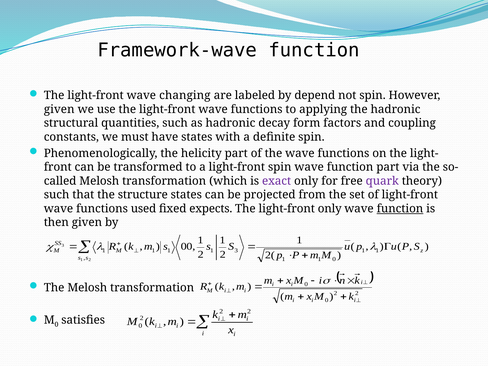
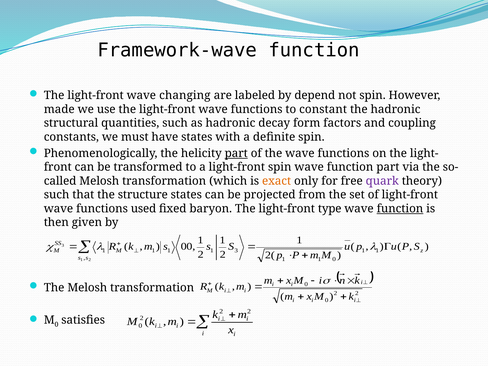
given at (59, 109): given -> made
applying: applying -> constant
part at (236, 153) underline: none -> present
exact colour: purple -> orange
expects: expects -> baryon
light-front only: only -> type
